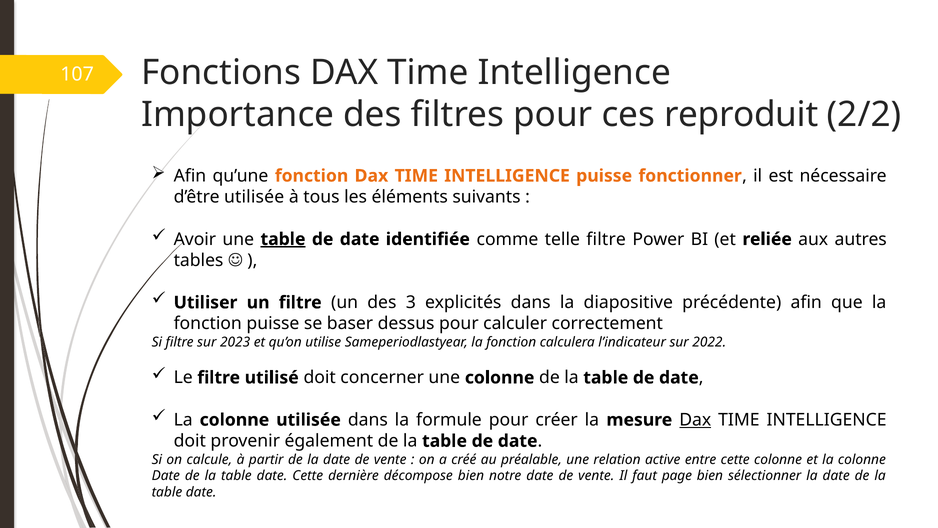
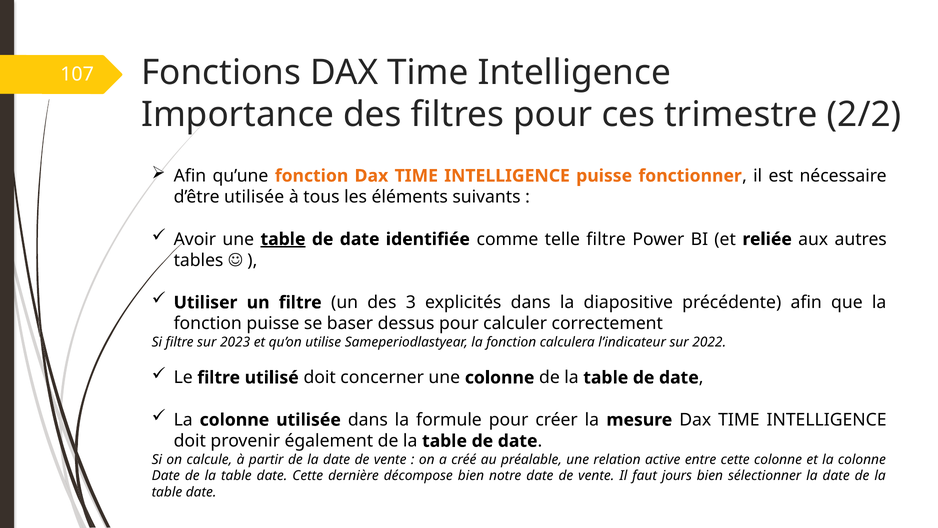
reproduit: reproduit -> trimestre
Dax at (695, 420) underline: present -> none
page: page -> jours
